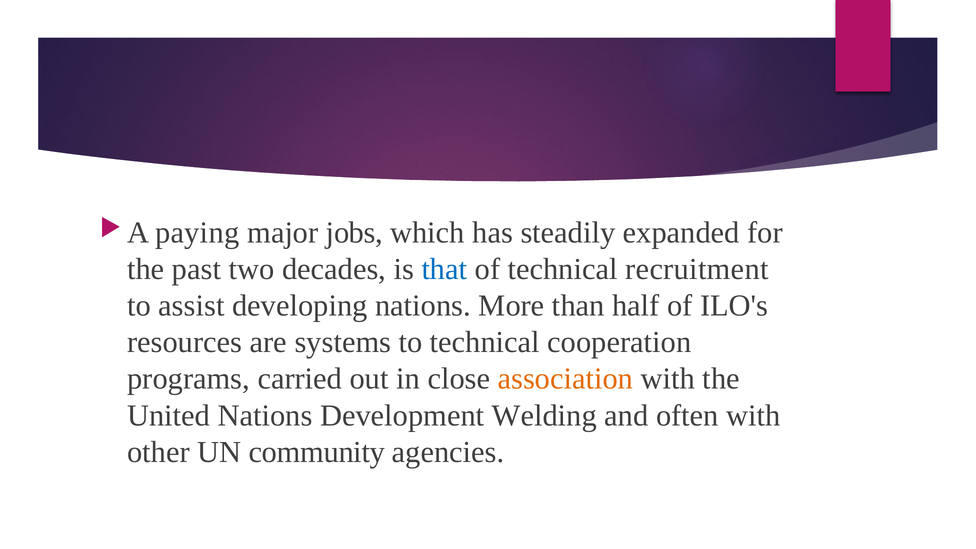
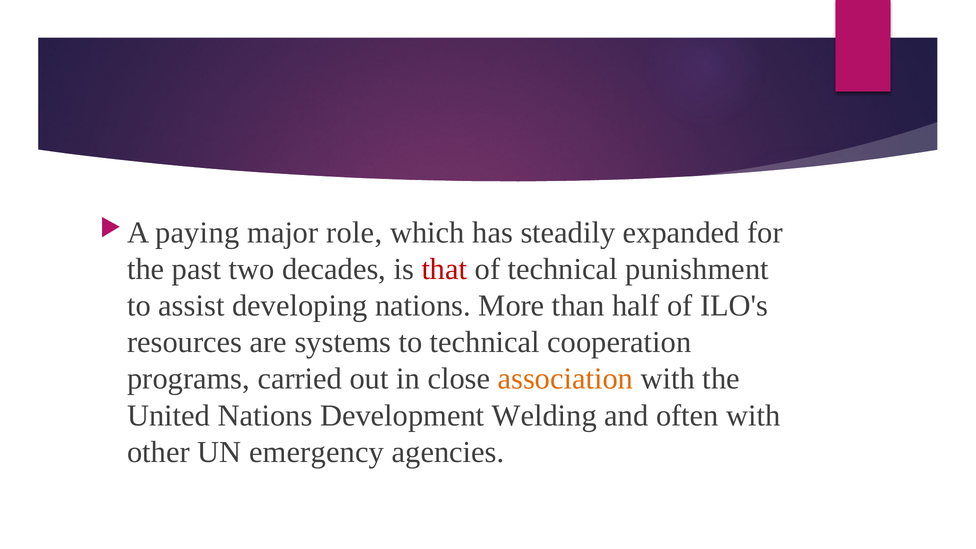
jobs: jobs -> role
that colour: blue -> red
recruitment: recruitment -> punishment
community: community -> emergency
